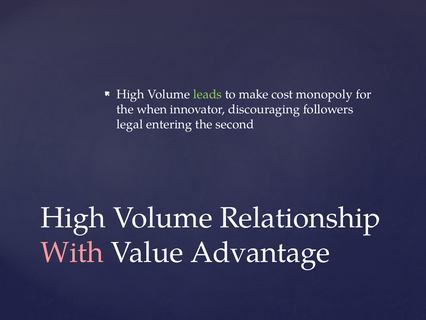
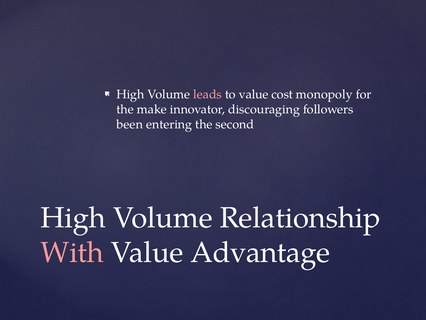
leads colour: light green -> pink
to make: make -> value
when: when -> make
legal: legal -> been
